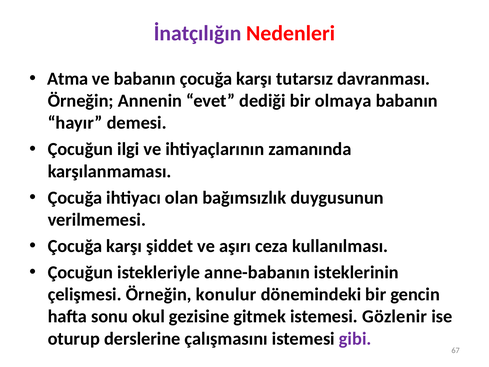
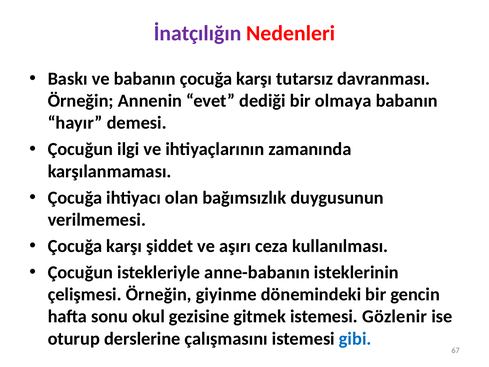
Atma: Atma -> Baskı
konulur: konulur -> giyinme
gibi colour: purple -> blue
